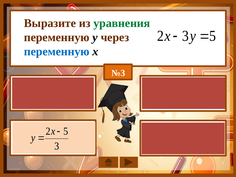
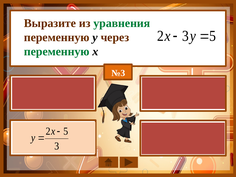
переменную at (57, 52) colour: blue -> green
